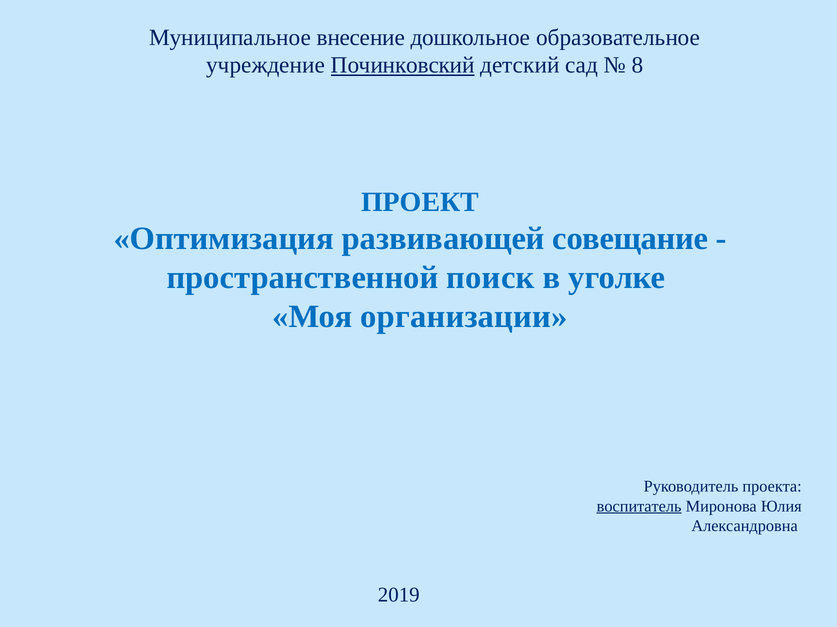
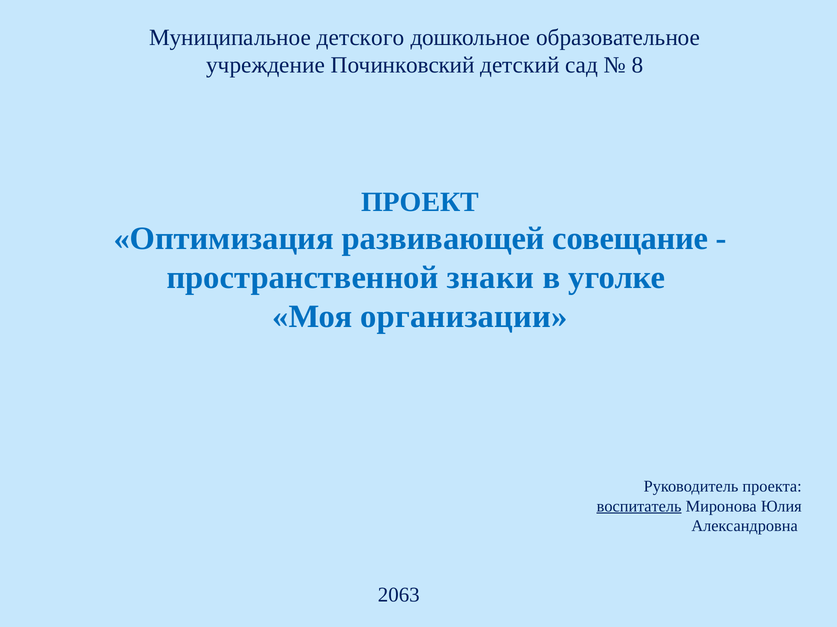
внесение: внесение -> детского
Починковский underline: present -> none
поиск: поиск -> знаки
2019: 2019 -> 2063
